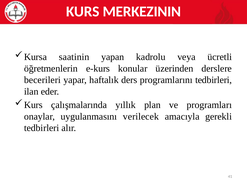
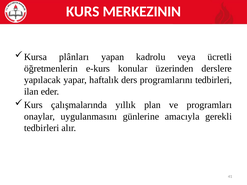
saatinin: saatinin -> plânları
becerileri: becerileri -> yapılacak
verilecek: verilecek -> günlerine
